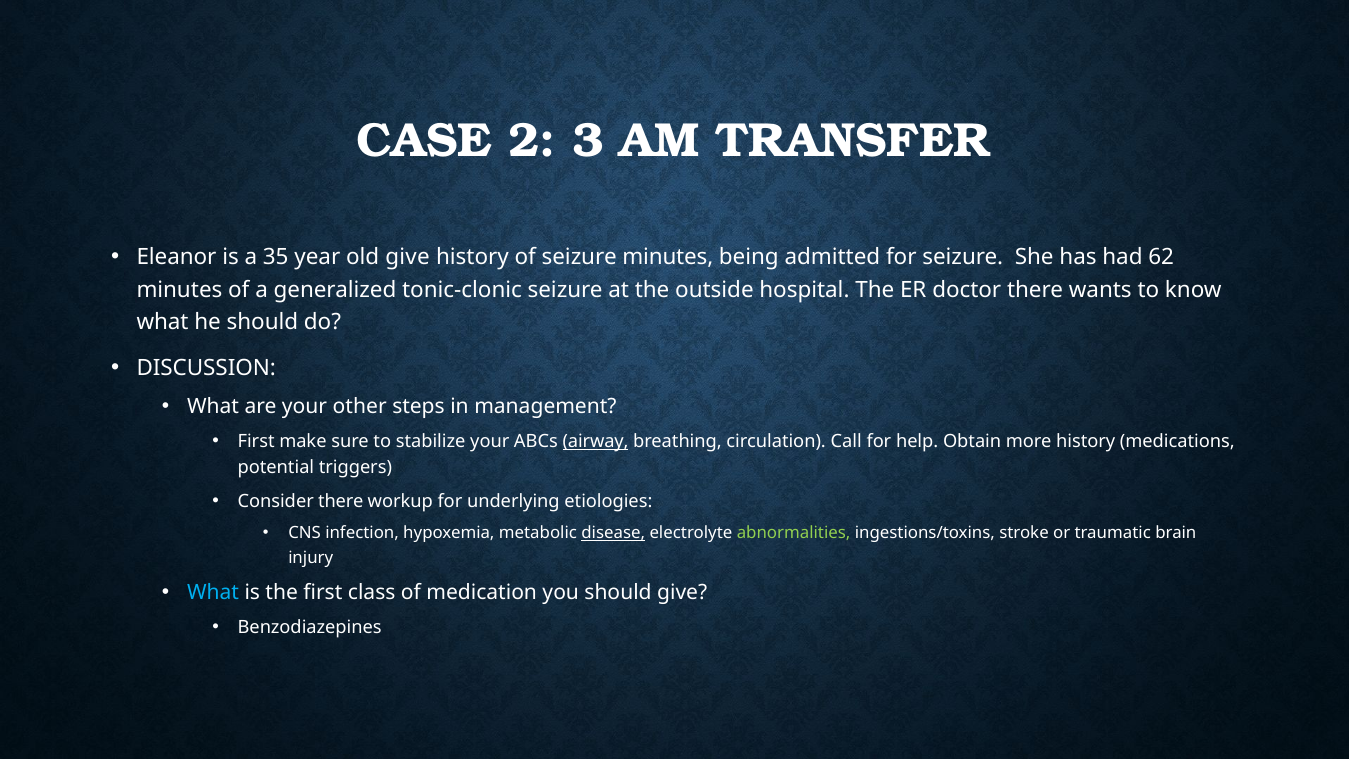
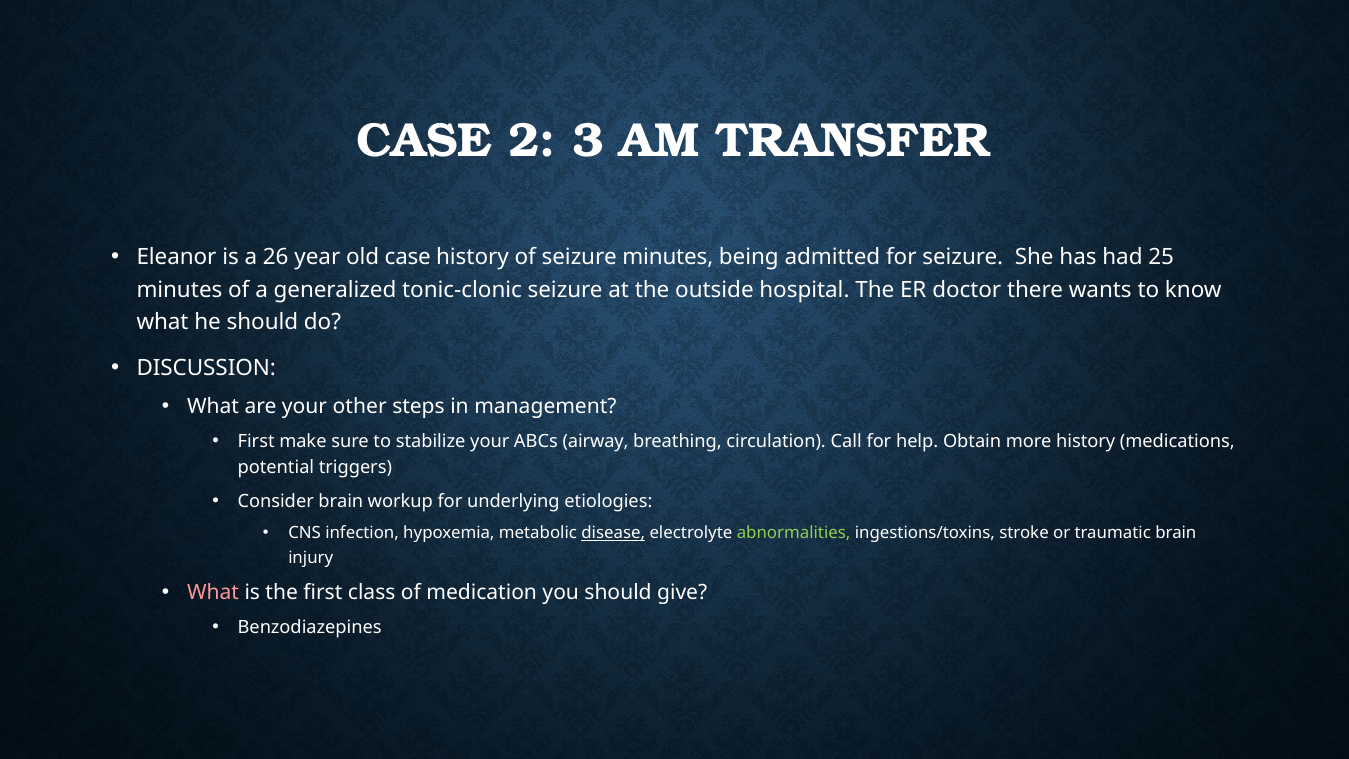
35: 35 -> 26
old give: give -> case
62: 62 -> 25
airway underline: present -> none
Consider there: there -> brain
What at (213, 592) colour: light blue -> pink
